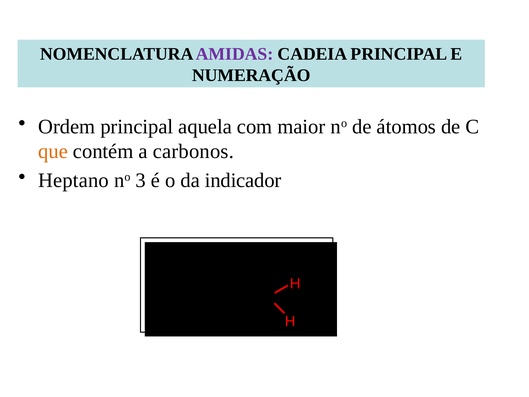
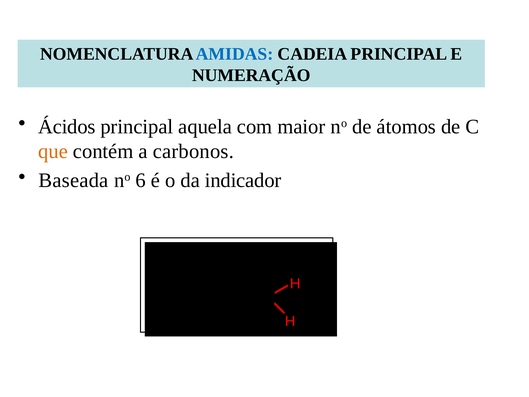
AMIDAS colour: purple -> blue
Ordem: Ordem -> Ácidos
Heptano: Heptano -> Baseada
no 3: 3 -> 6
